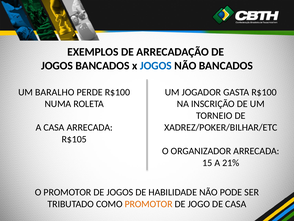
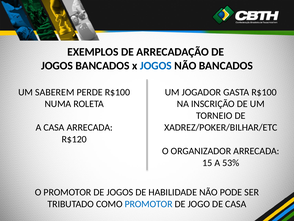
BARALHO: BARALHO -> SABEREM
R$105: R$105 -> R$120
21%: 21% -> 53%
PROMOTOR at (149, 204) colour: orange -> blue
